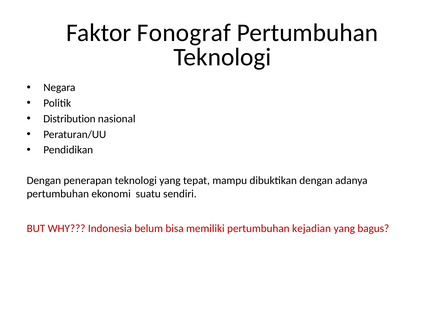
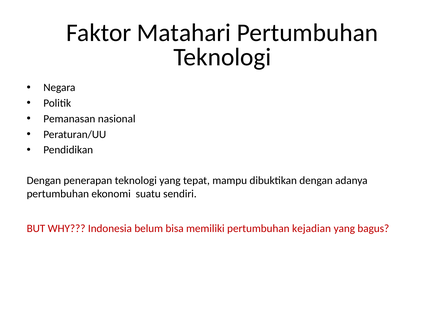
Fonograf: Fonograf -> Matahari
Distribution: Distribution -> Pemanasan
